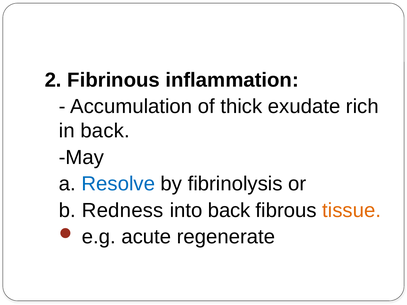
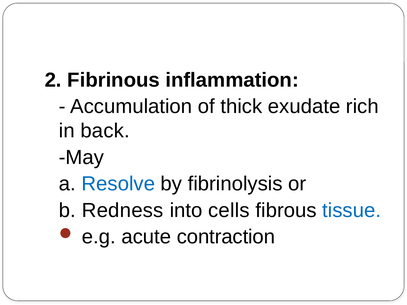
into back: back -> cells
tissue colour: orange -> blue
regenerate: regenerate -> contraction
